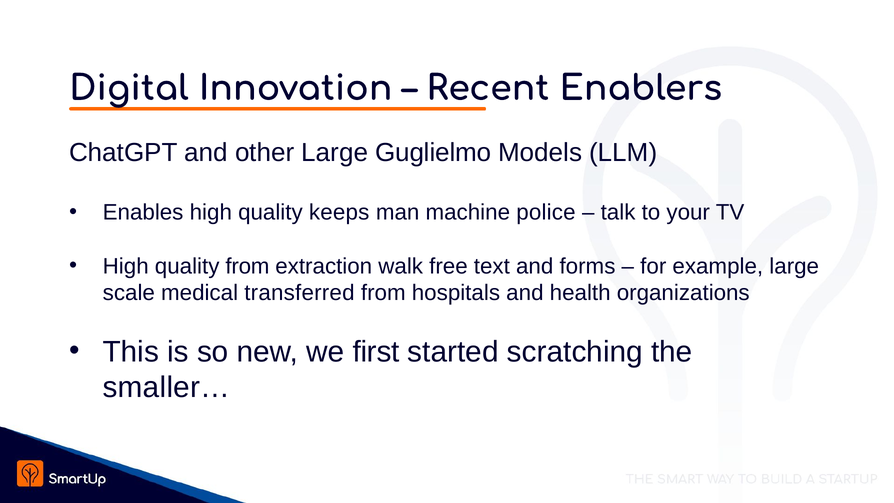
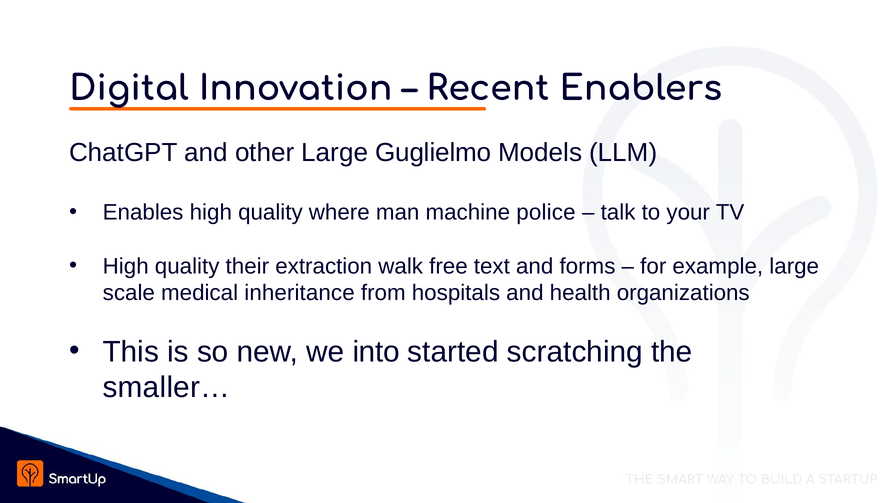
keeps: keeps -> where
quality from: from -> their
transferred: transferred -> inheritance
first: first -> into
